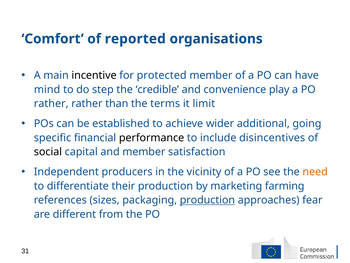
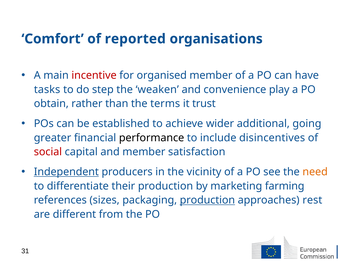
incentive colour: black -> red
protected: protected -> organised
mind: mind -> tasks
credible: credible -> weaken
rather at (51, 103): rather -> obtain
limit: limit -> trust
specific: specific -> greater
social colour: black -> red
Independent underline: none -> present
fear: fear -> rest
